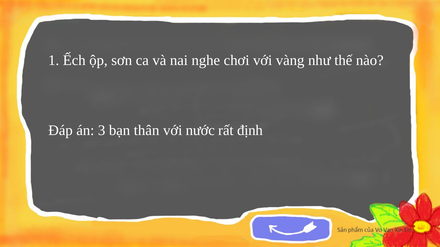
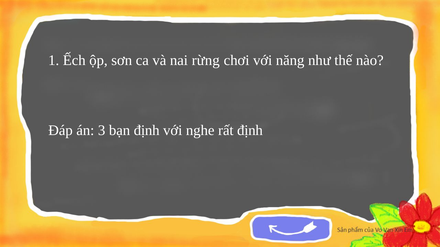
nghe: nghe -> rừng
vàng: vàng -> năng
bạn thân: thân -> định
nước: nước -> nghe
